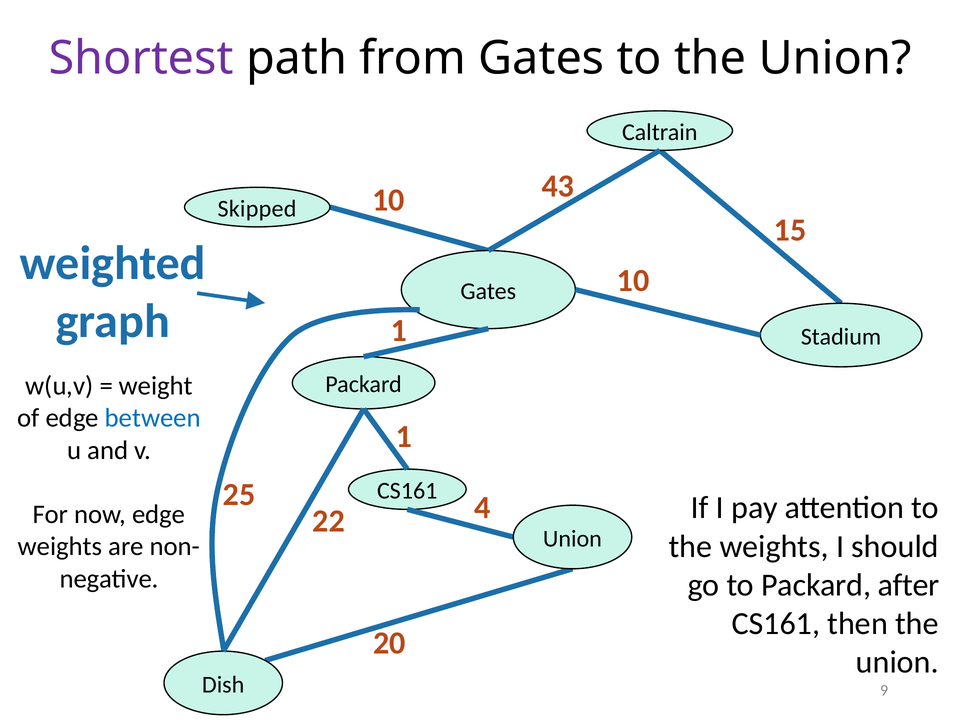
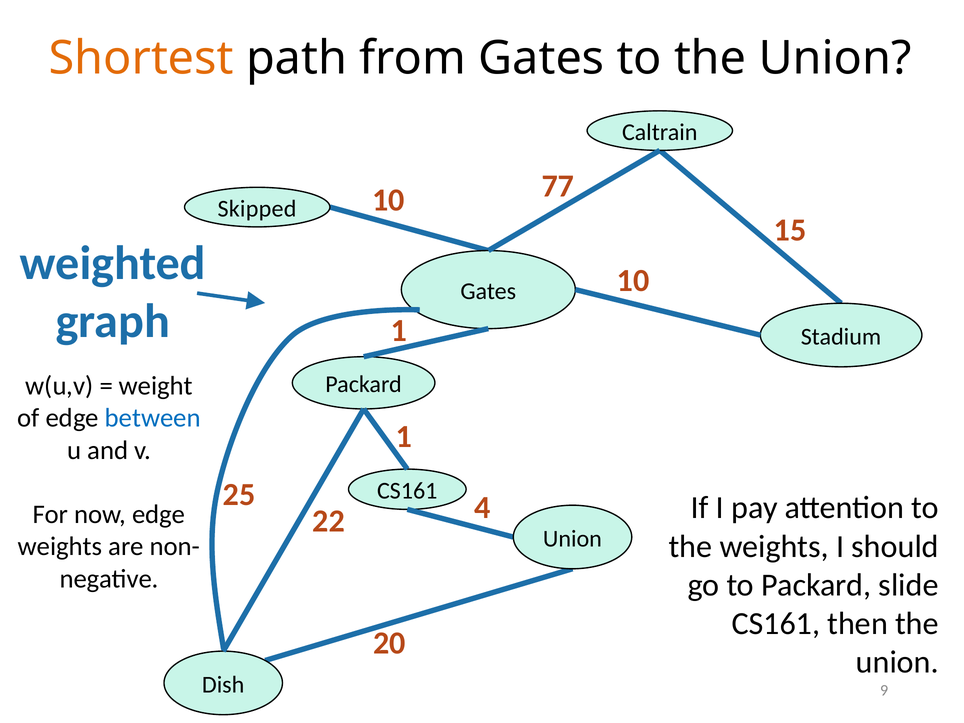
Shortest colour: purple -> orange
43: 43 -> 77
after: after -> slide
